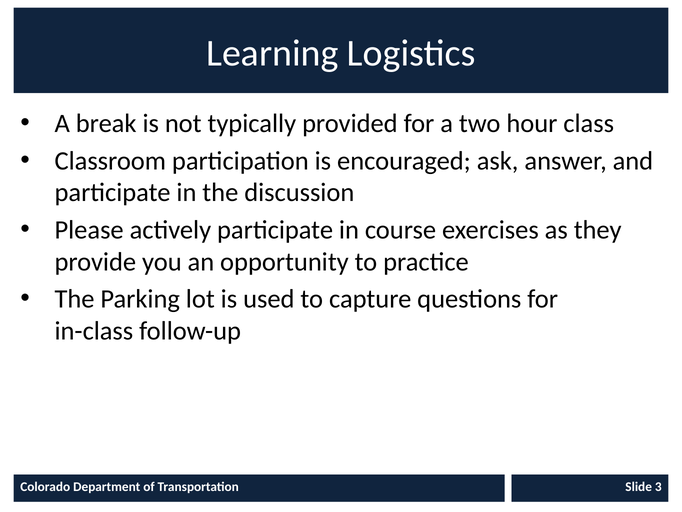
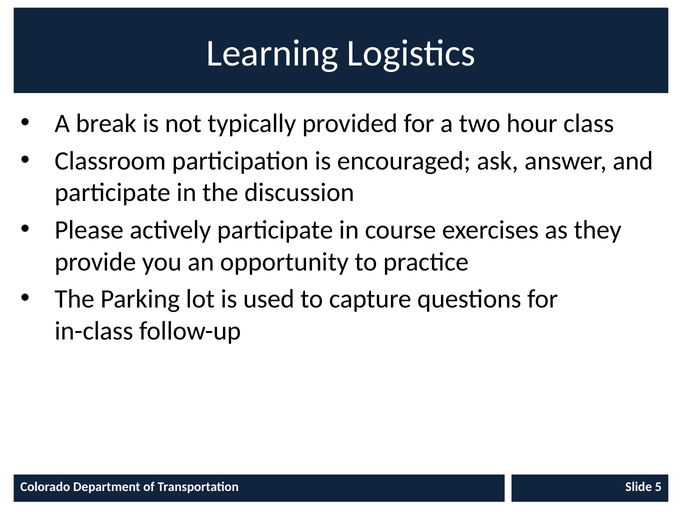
3: 3 -> 5
